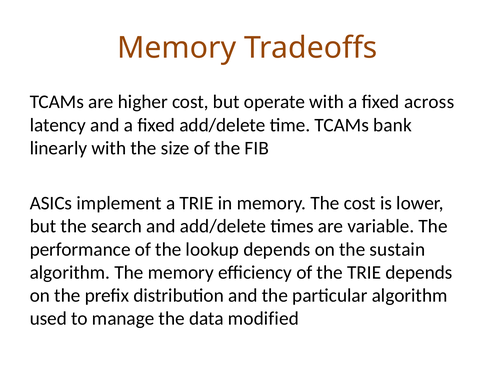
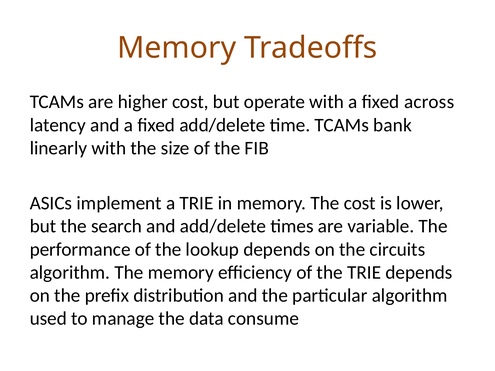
sustain: sustain -> circuits
modified: modified -> consume
